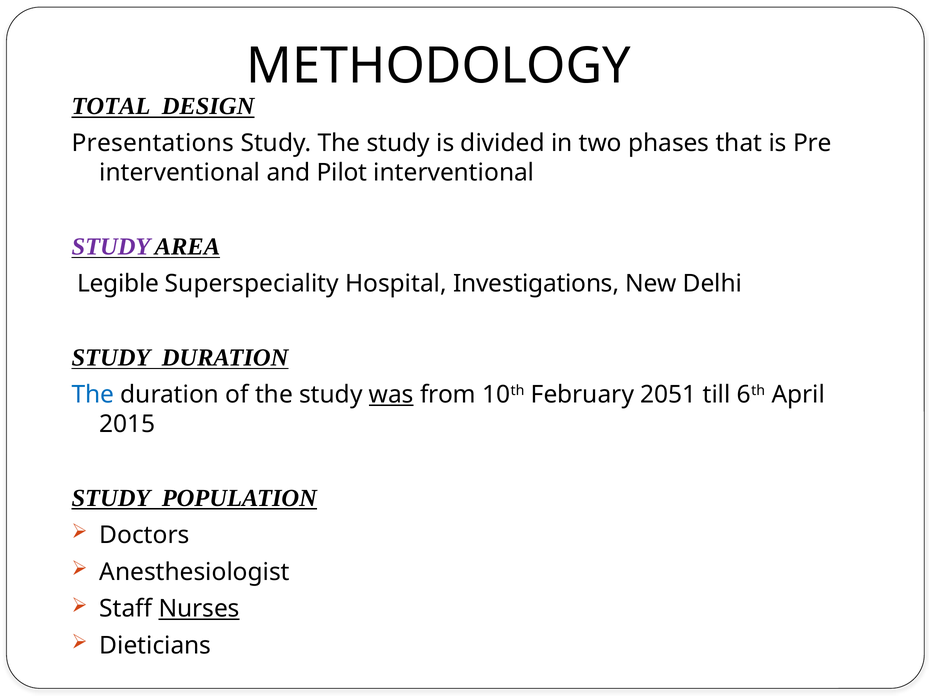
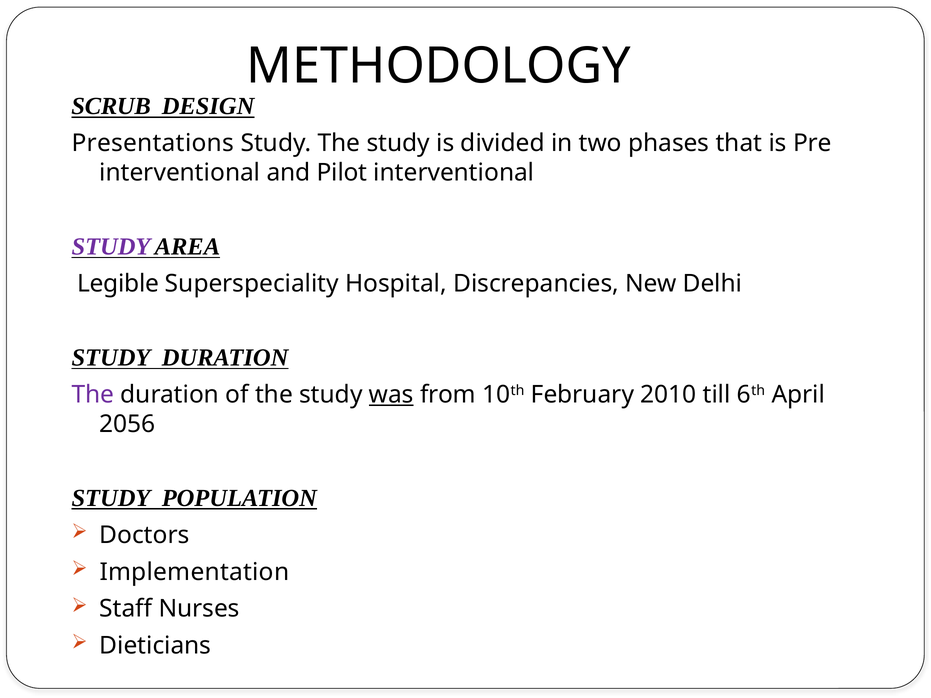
TOTAL: TOTAL -> SCRUB
Investigations: Investigations -> Discrepancies
The at (93, 395) colour: blue -> purple
2051: 2051 -> 2010
2015: 2015 -> 2056
Anesthesiologist: Anesthesiologist -> Implementation
Nurses underline: present -> none
